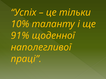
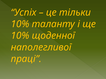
91% at (20, 36): 91% -> 10%
